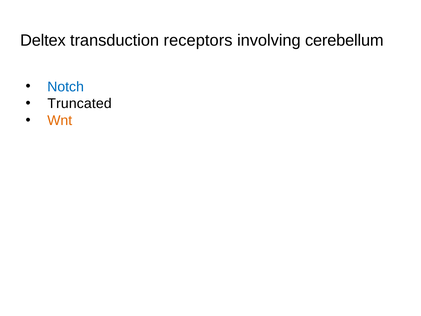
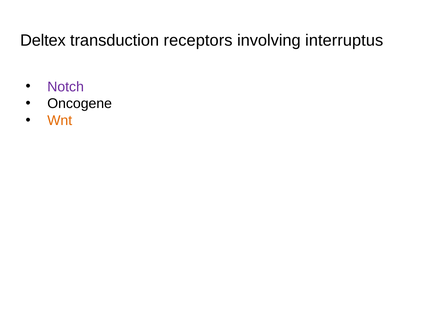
cerebellum: cerebellum -> interruptus
Notch colour: blue -> purple
Truncated: Truncated -> Oncogene
